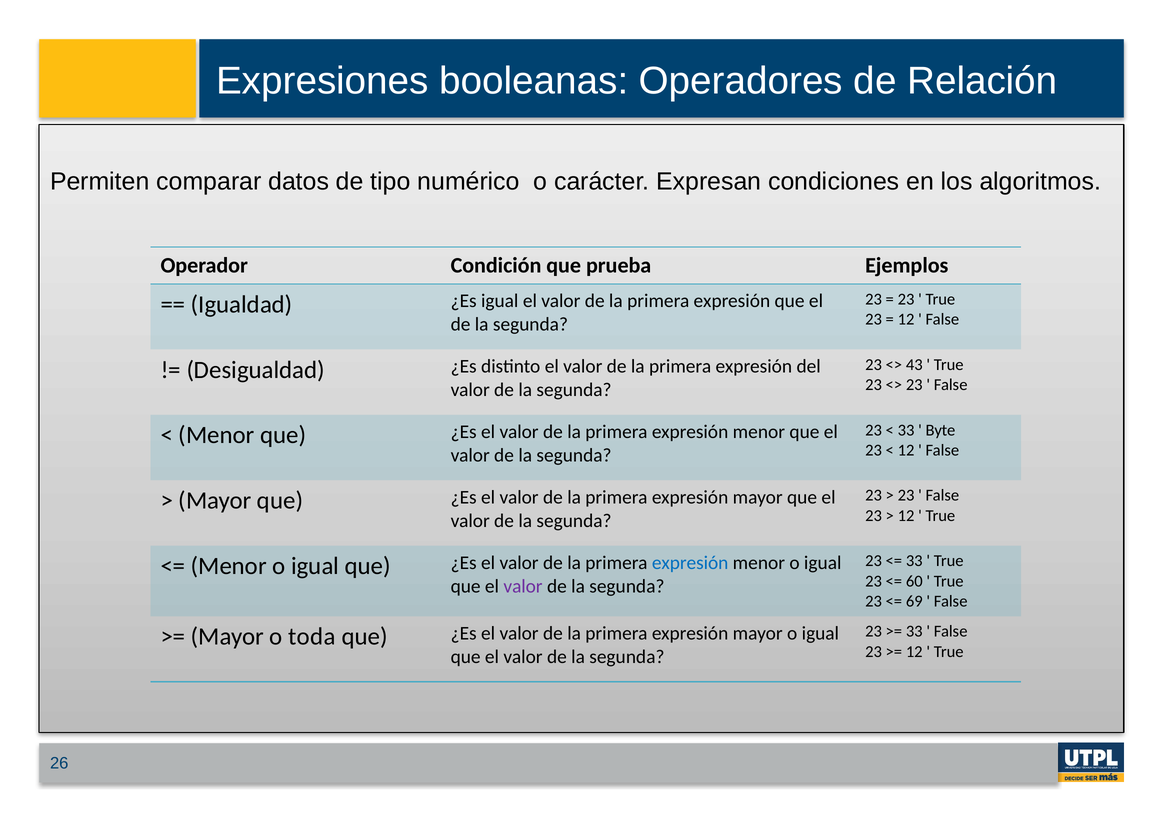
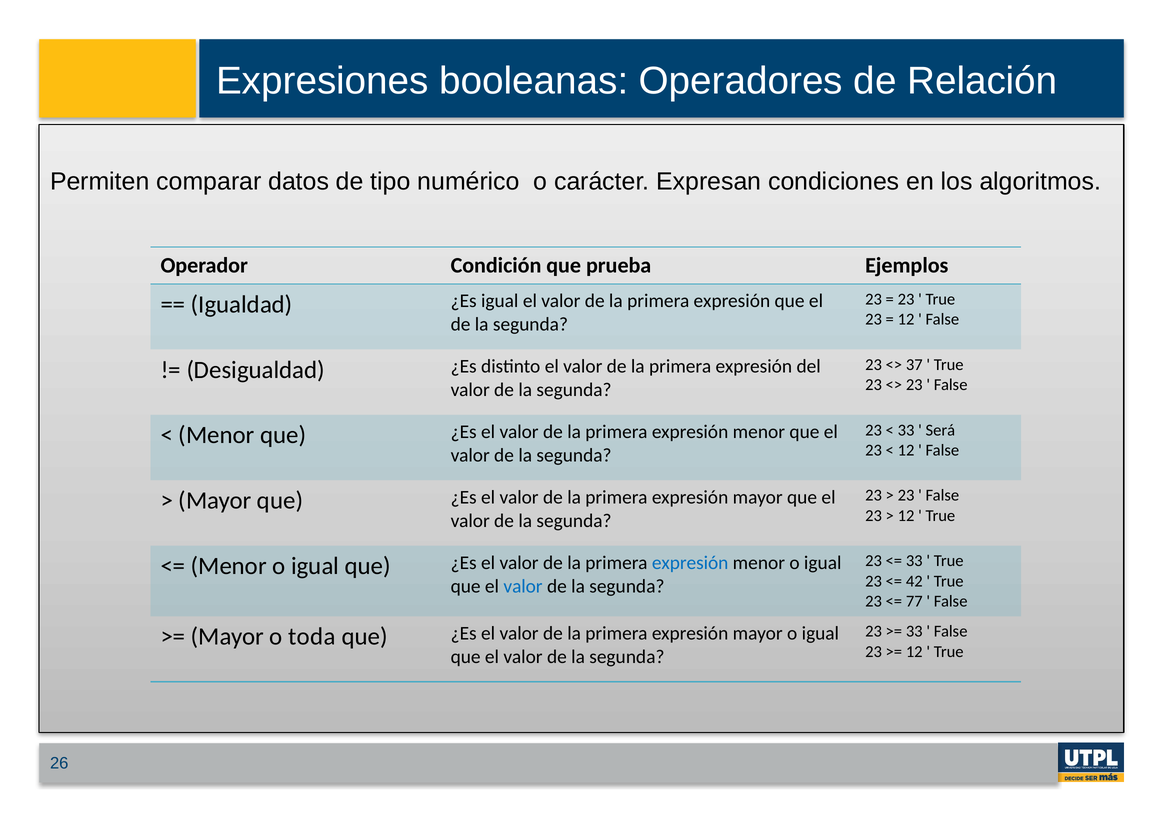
43: 43 -> 37
Byte: Byte -> Será
60: 60 -> 42
valor at (523, 586) colour: purple -> blue
69: 69 -> 77
